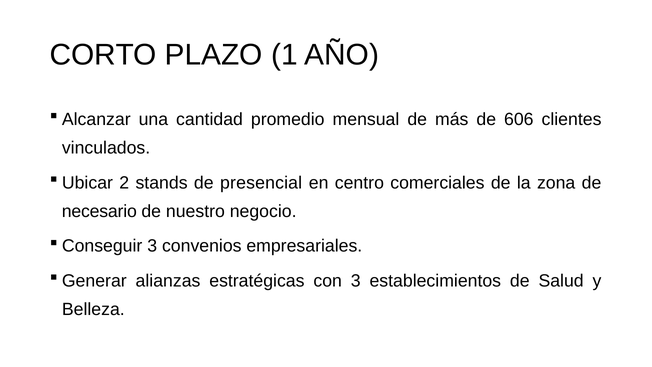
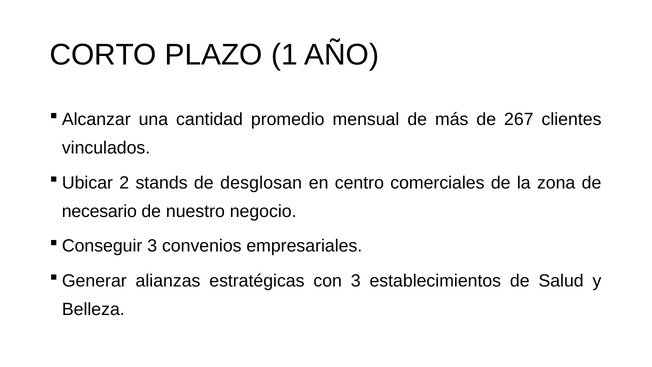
606: 606 -> 267
presencial: presencial -> desglosan
